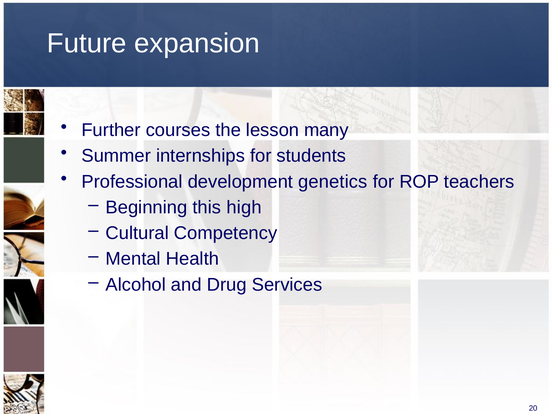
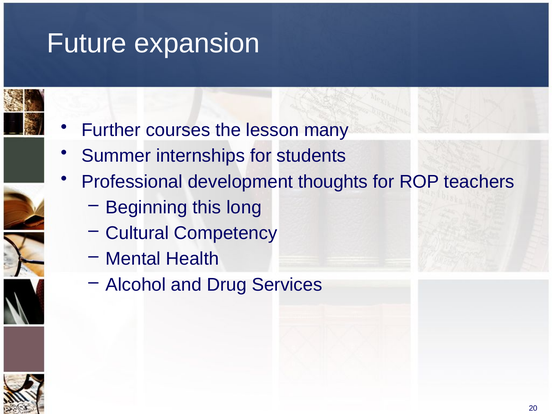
genetics: genetics -> thoughts
high: high -> long
